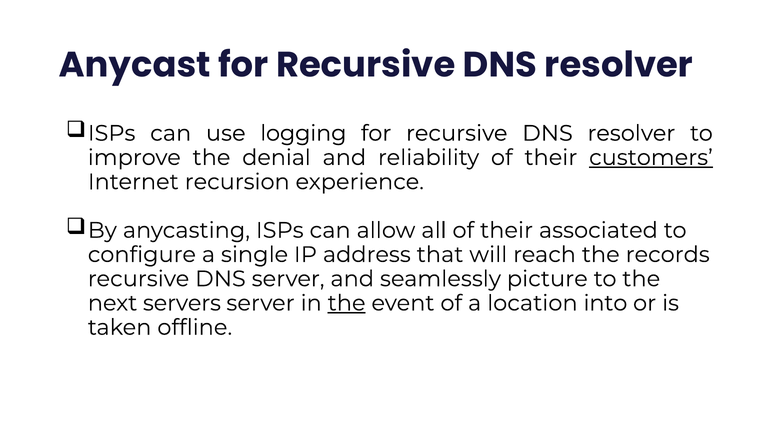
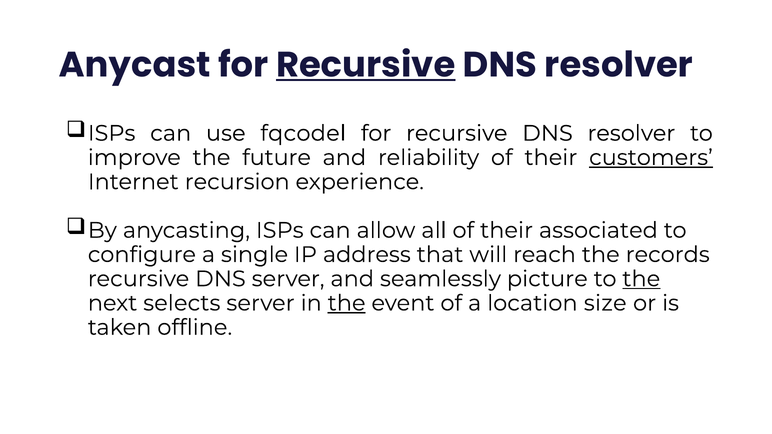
Recursive at (366, 65) underline: none -> present
logging: logging -> fqcodel
denial: denial -> future
the at (641, 279) underline: none -> present
servers: servers -> selects
into: into -> size
